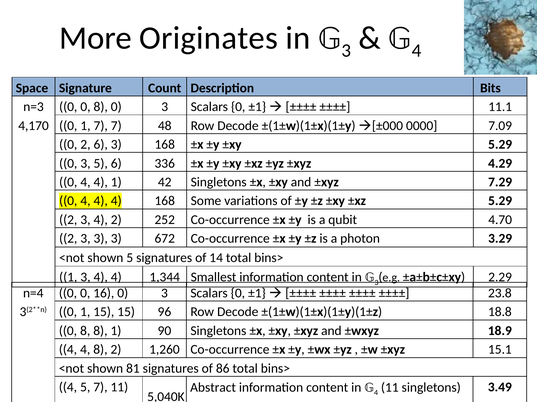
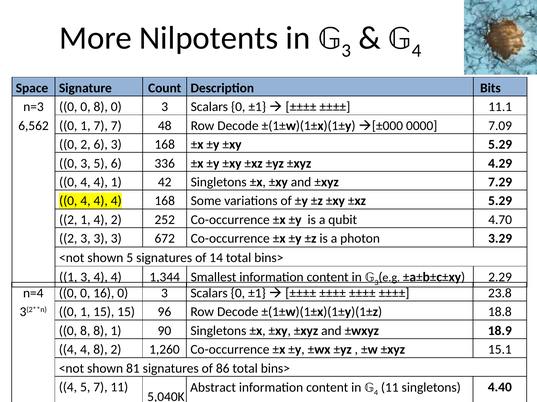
Originates: Originates -> Nilpotents
4,170: 4,170 -> 6,562
3 at (85, 220): 3 -> 1
3.49: 3.49 -> 4.40
